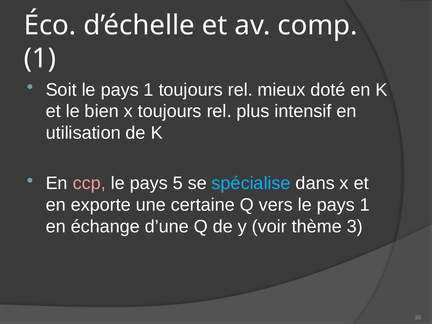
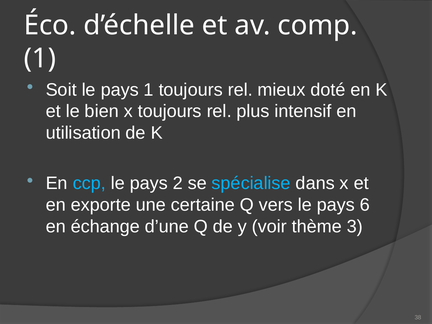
ccp colour: pink -> light blue
5: 5 -> 2
vers le pays 1: 1 -> 6
